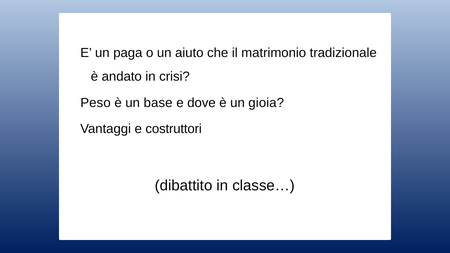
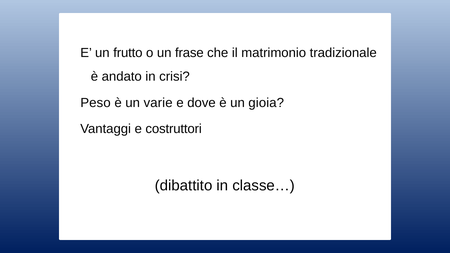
paga: paga -> frutto
aiuto: aiuto -> frase
base: base -> varie
